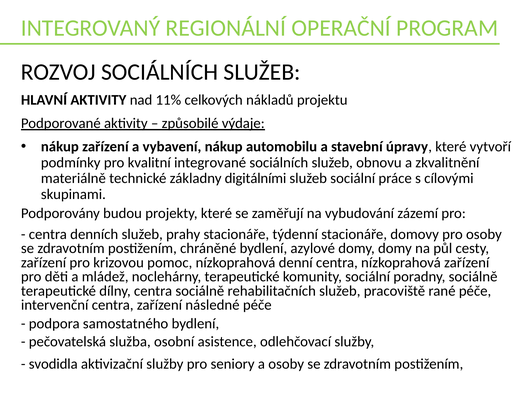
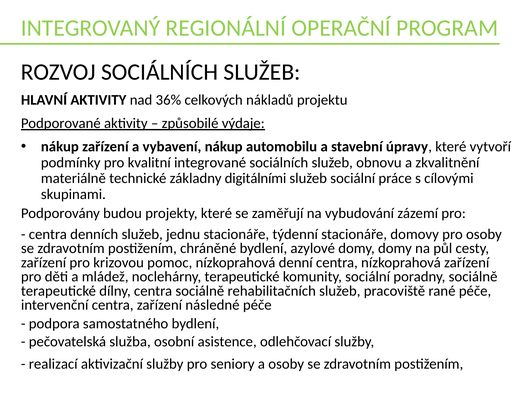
11%: 11% -> 36%
prahy: prahy -> jednu
svodidla: svodidla -> realizací
